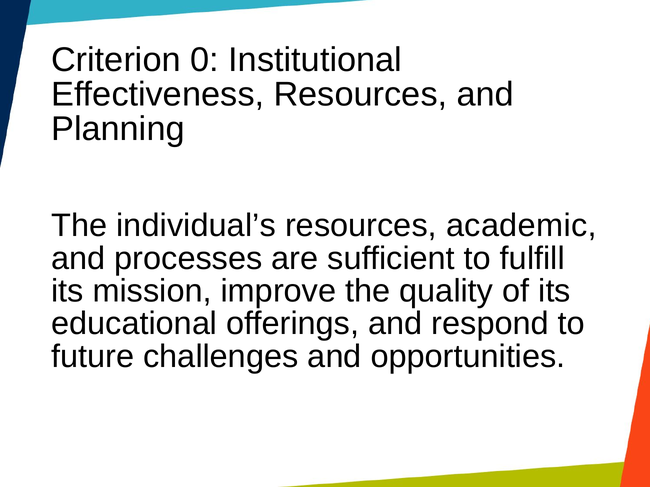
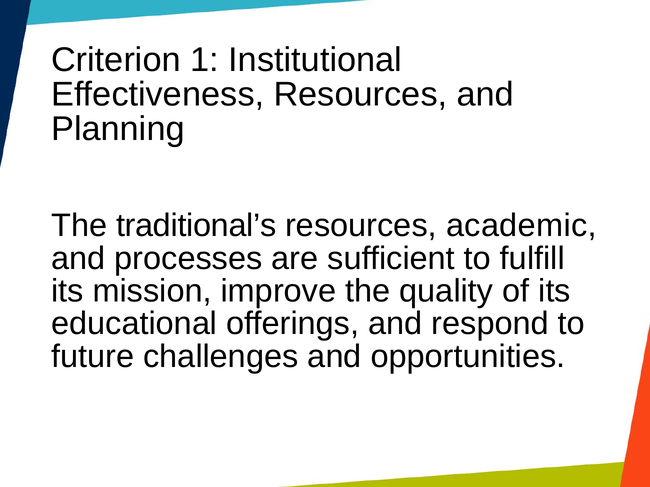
0: 0 -> 1
individual’s: individual’s -> traditional’s
